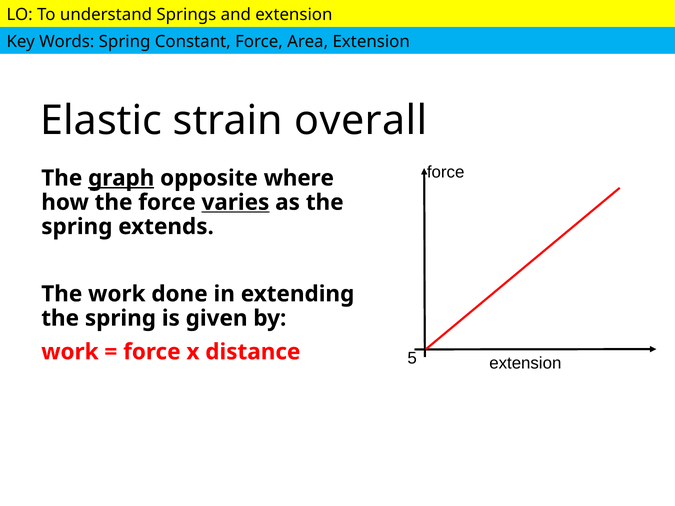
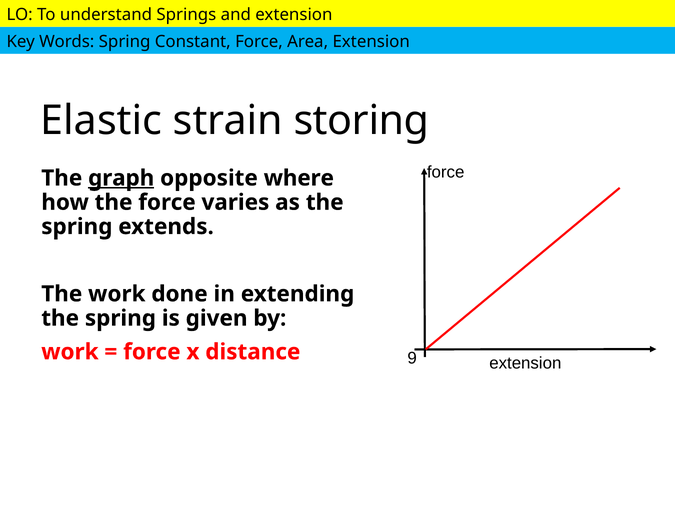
overall: overall -> storing
varies underline: present -> none
5: 5 -> 9
